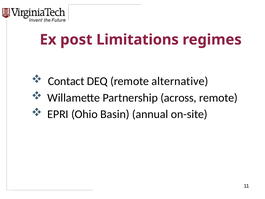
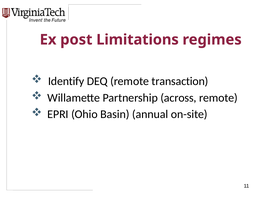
Contact: Contact -> Identify
alternative: alternative -> transaction
